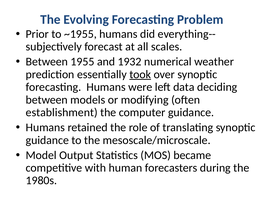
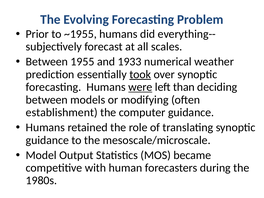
1932: 1932 -> 1933
were underline: none -> present
data: data -> than
